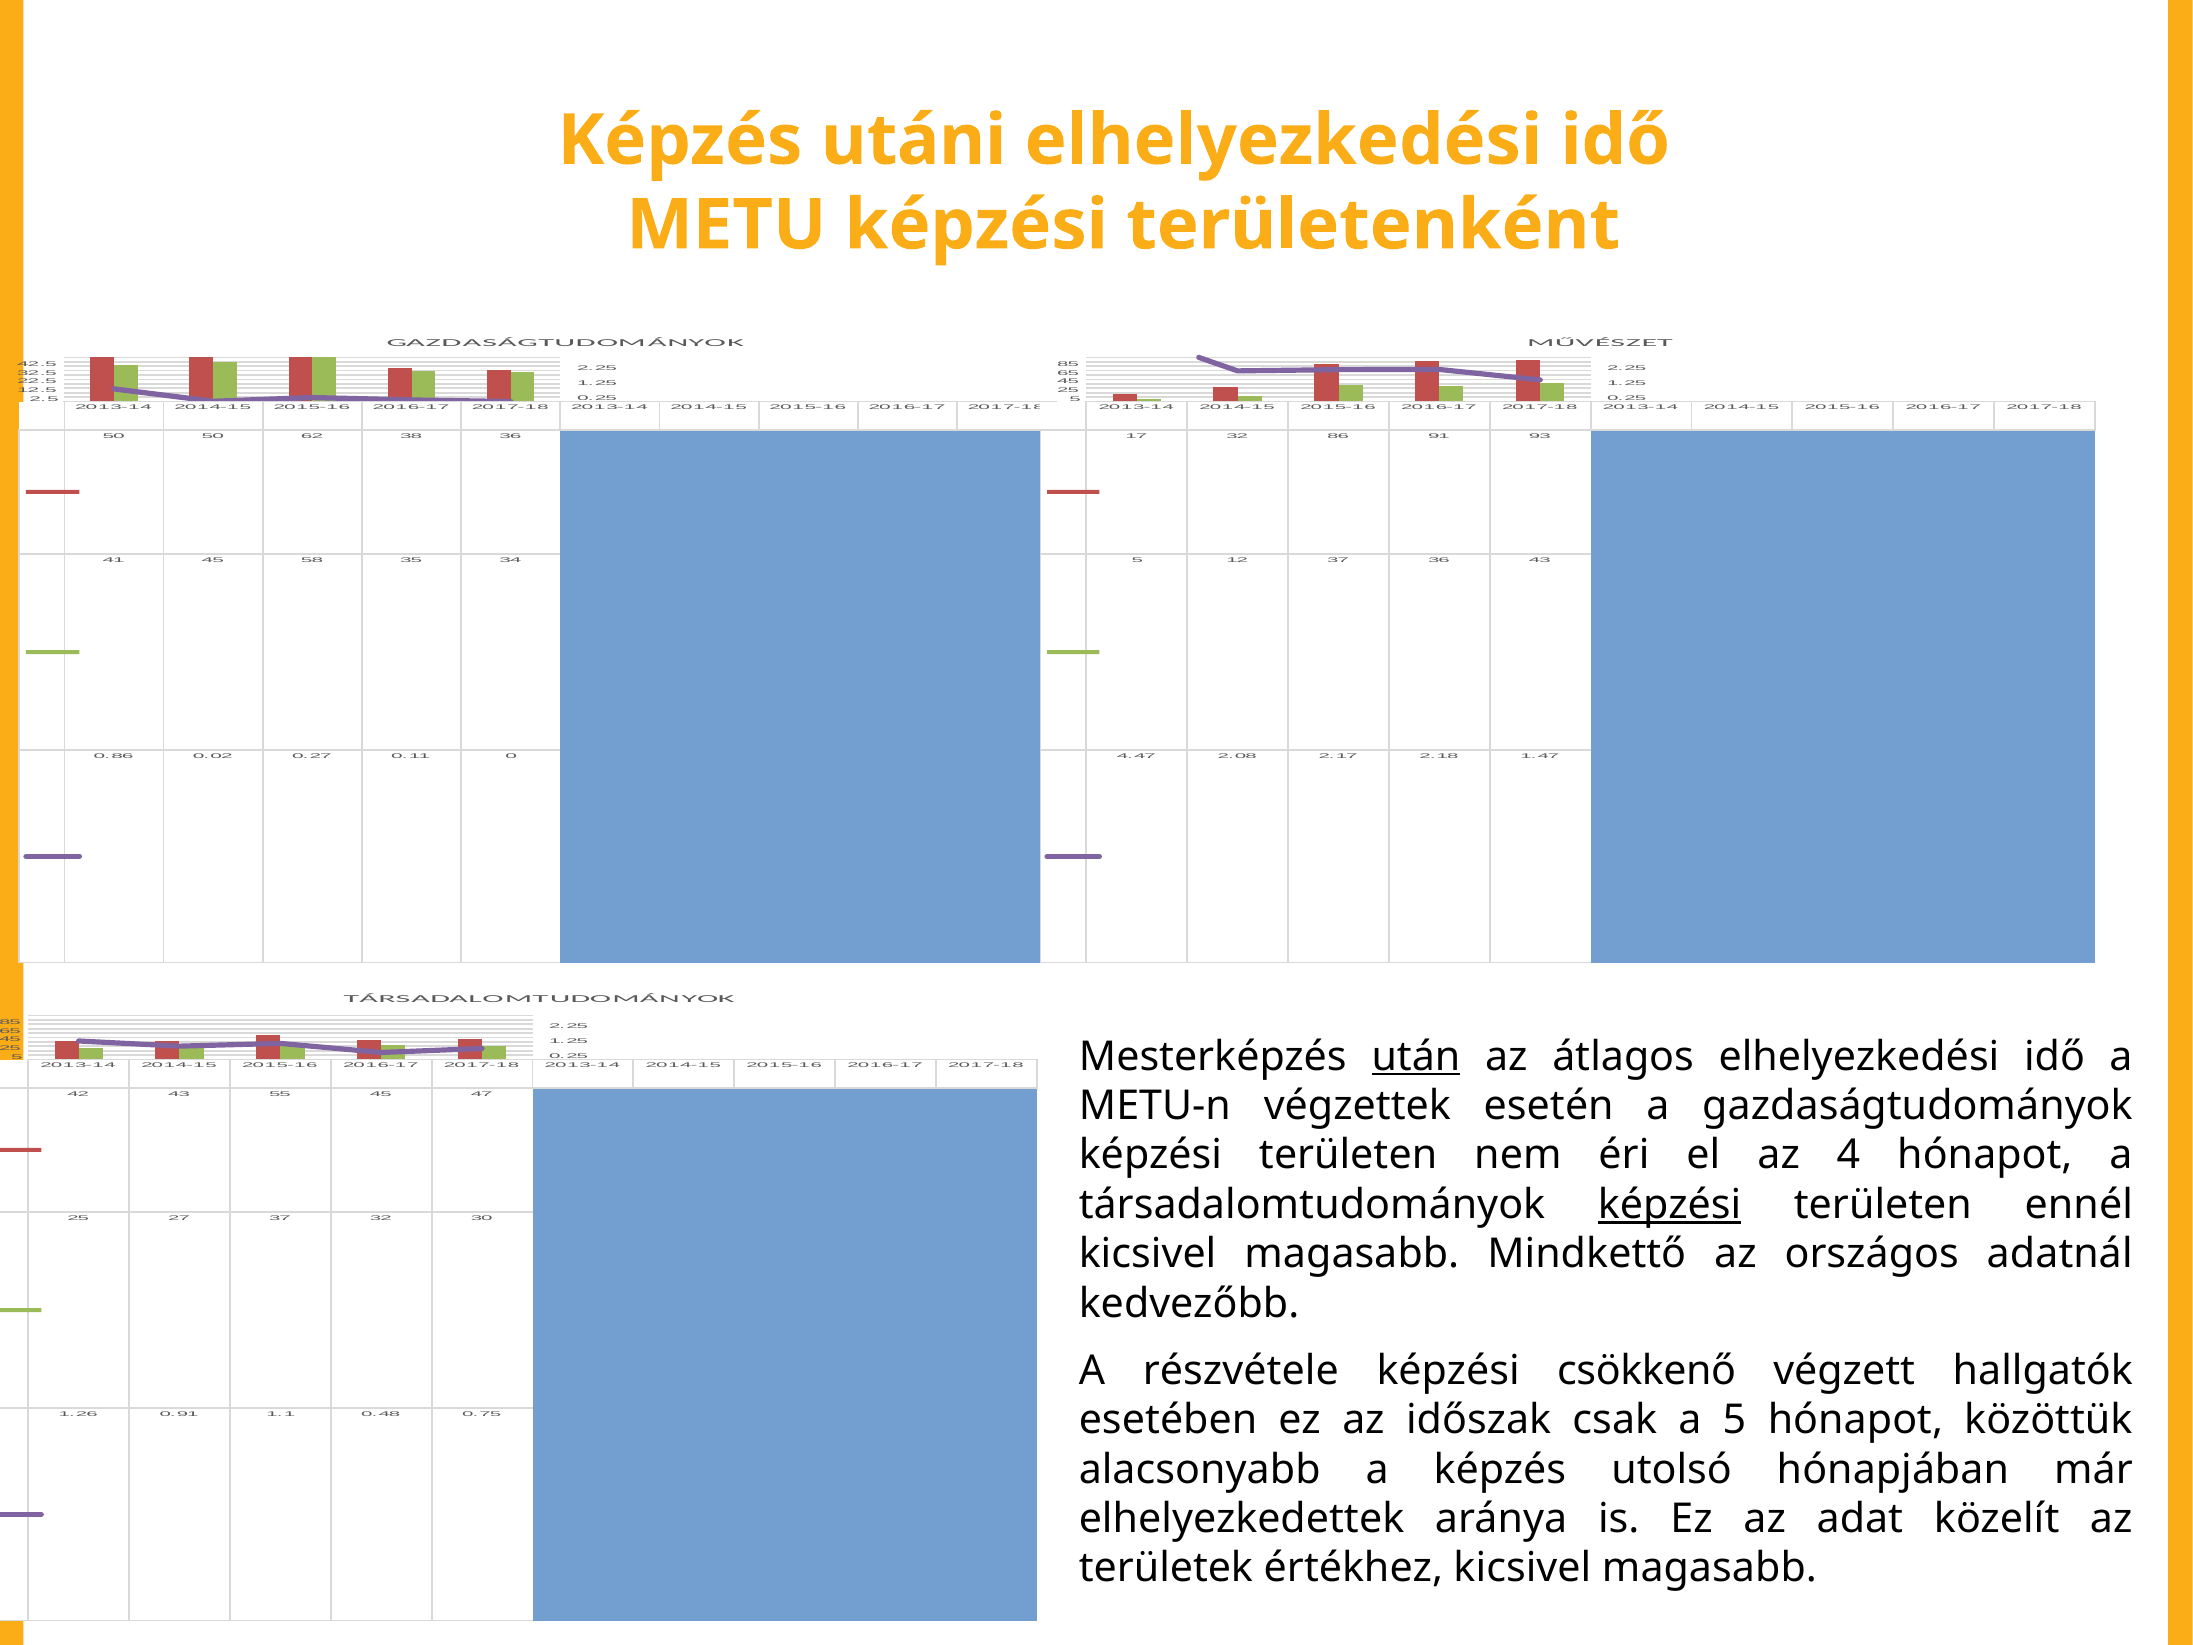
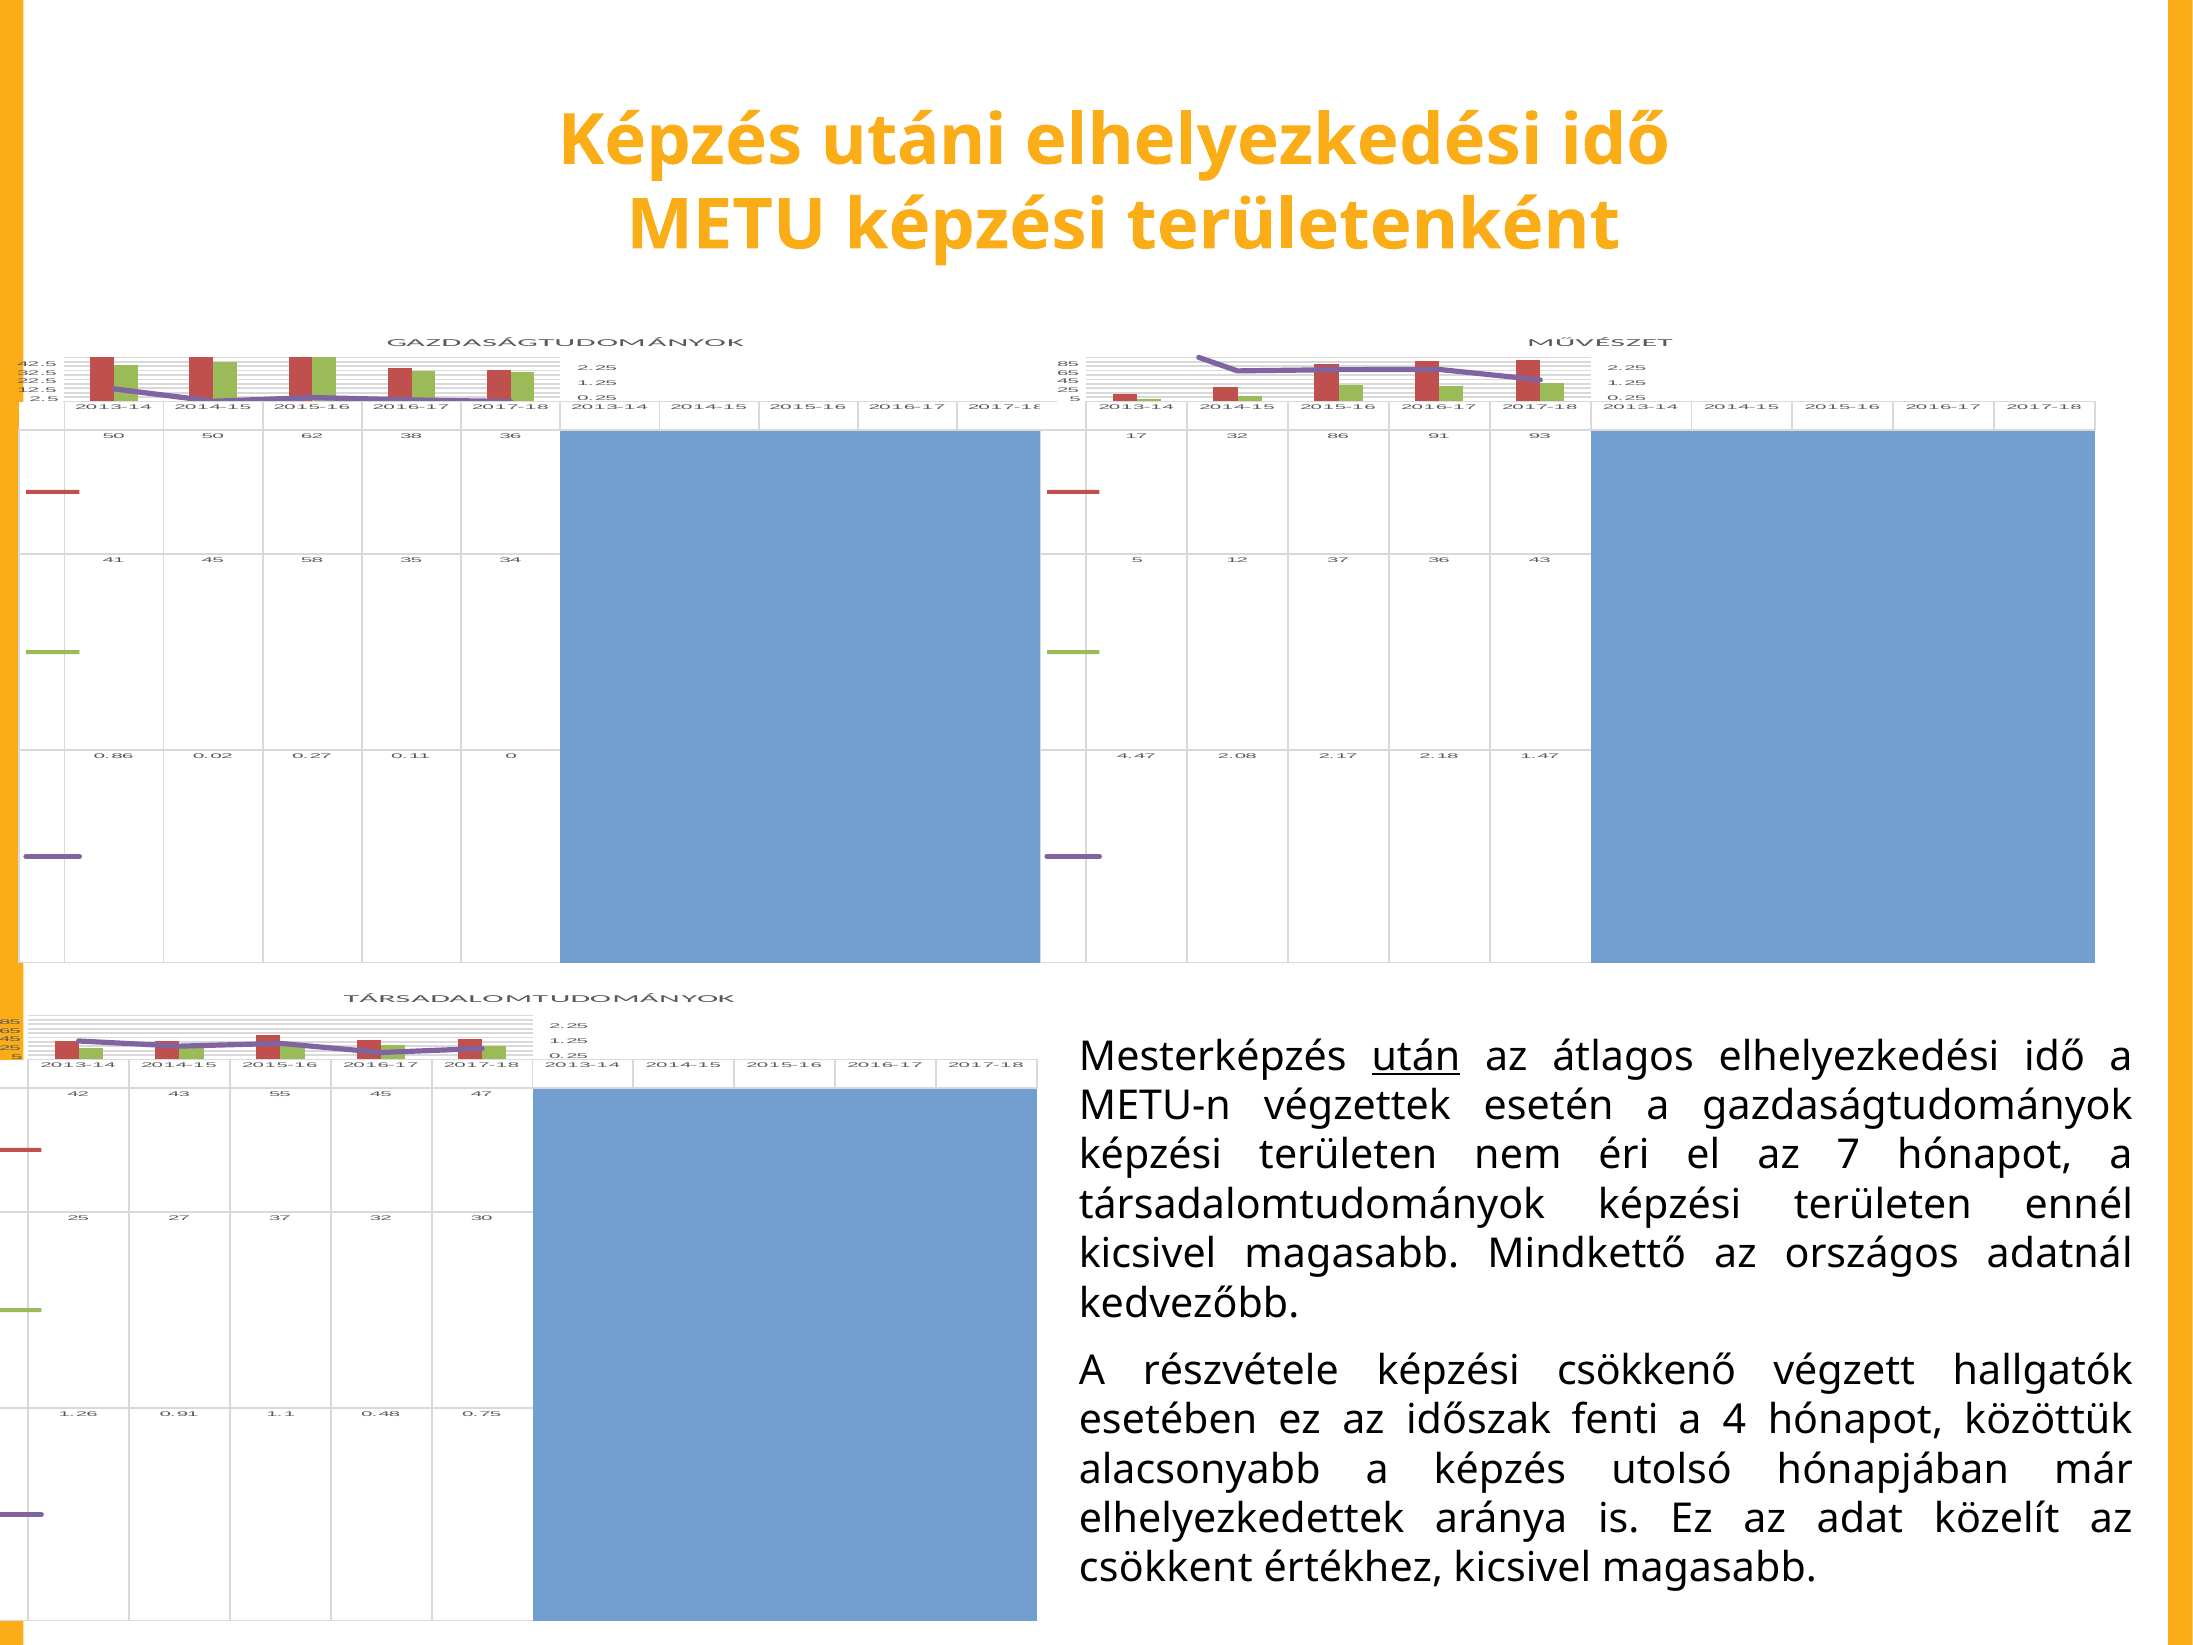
4: 4 -> 7
képzési at (1670, 1205) underline: present -> none
csak: csak -> fenti
a 5: 5 -> 4
területek: területek -> csökkent
